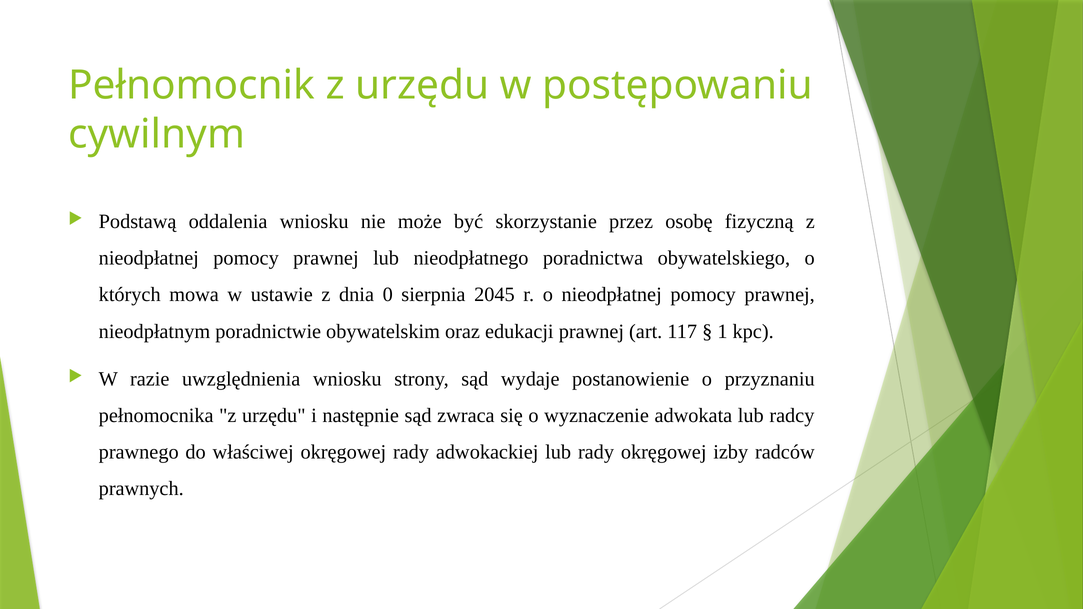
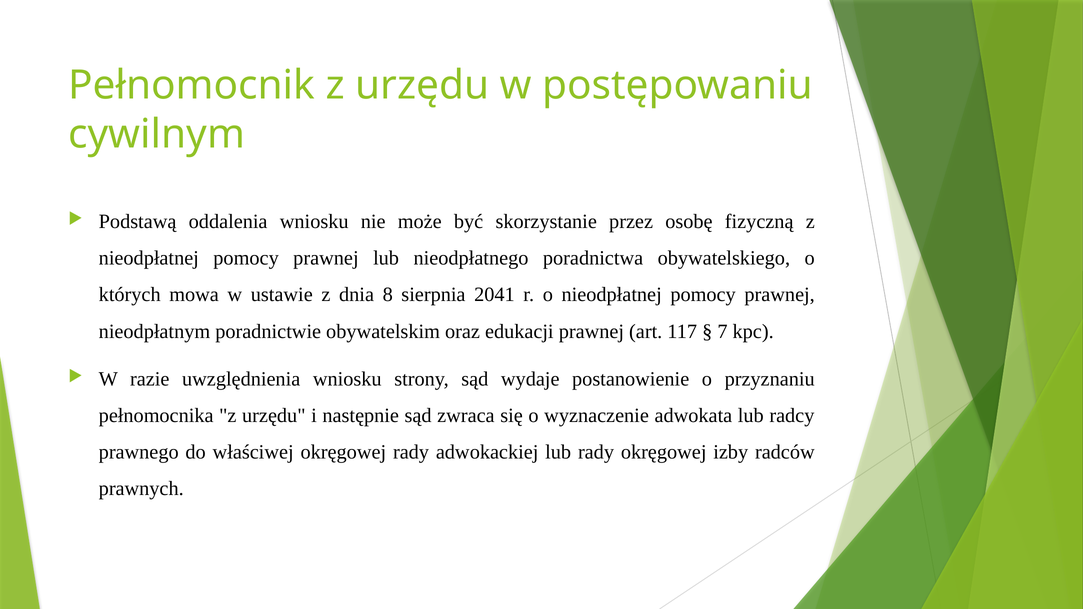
0: 0 -> 8
2045: 2045 -> 2041
1: 1 -> 7
